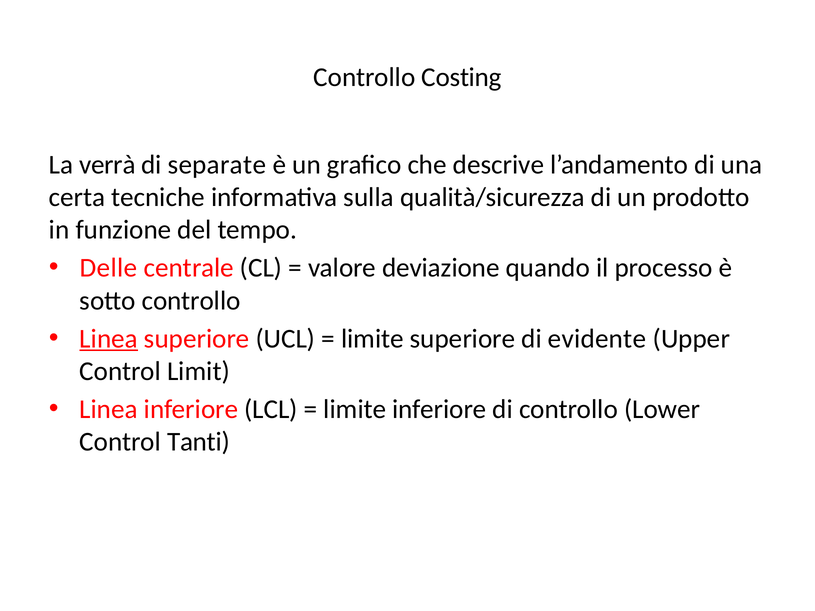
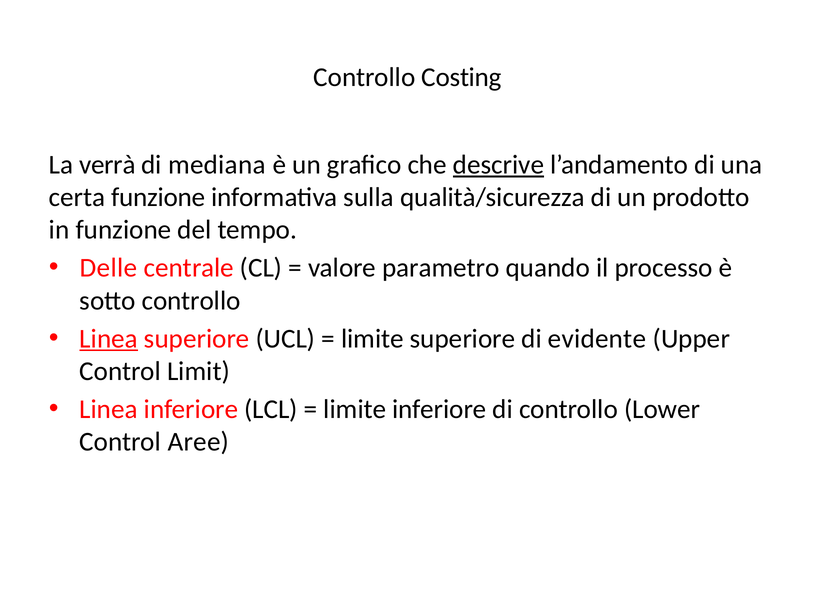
separate: separate -> mediana
descrive underline: none -> present
certa tecniche: tecniche -> funzione
deviazione: deviazione -> parametro
Tanti: Tanti -> Aree
